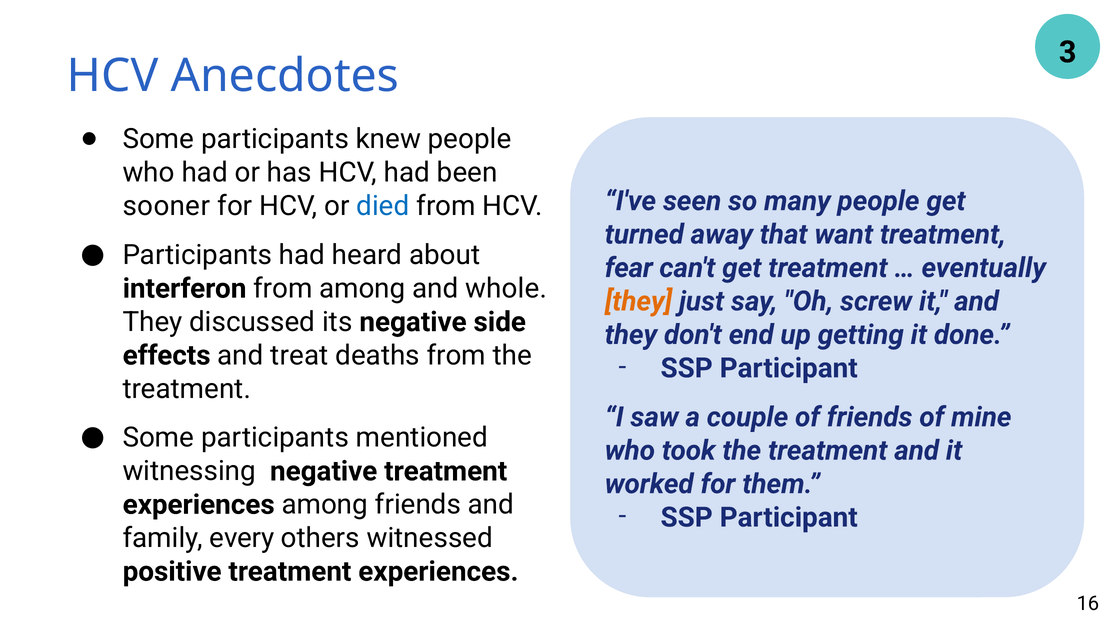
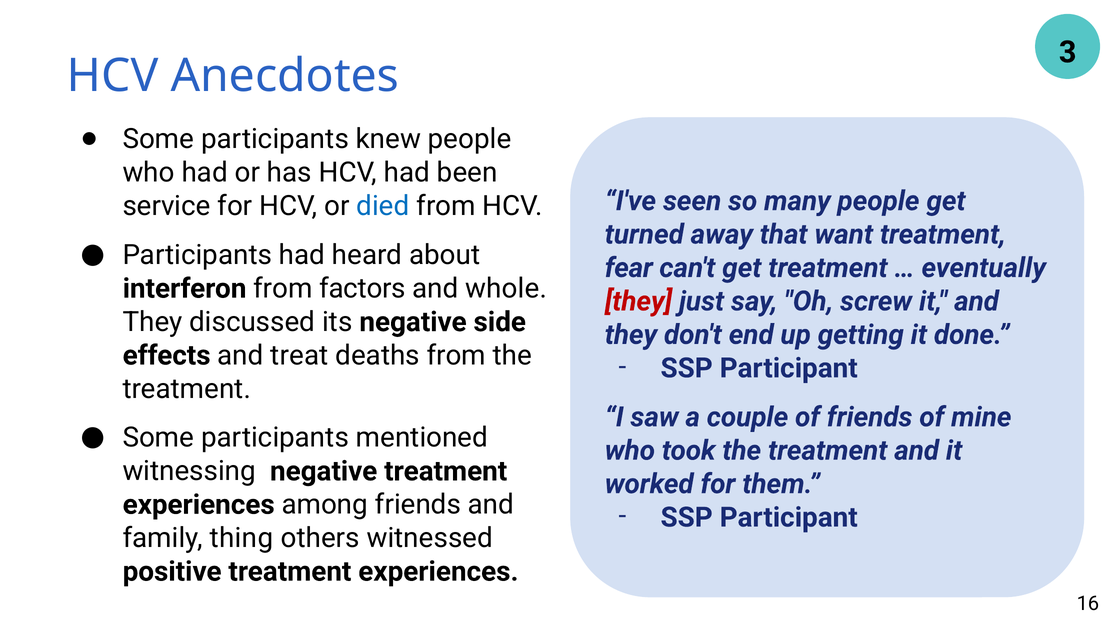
sooner: sooner -> service
from among: among -> factors
they at (638, 301) colour: orange -> red
every: every -> thing
